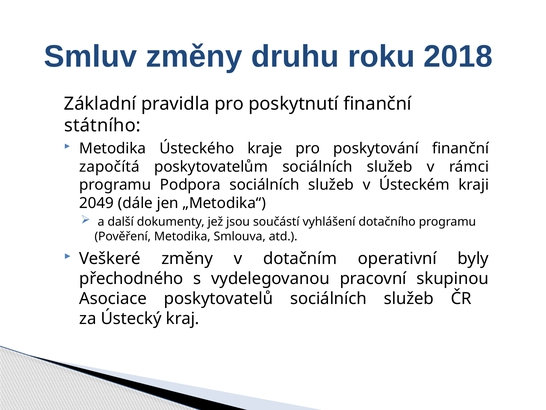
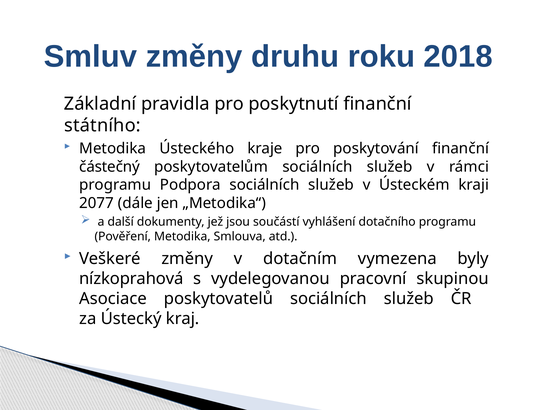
započítá: započítá -> částečný
2049: 2049 -> 2077
operativní: operativní -> vymezena
přechodného: přechodného -> nízkoprahová
